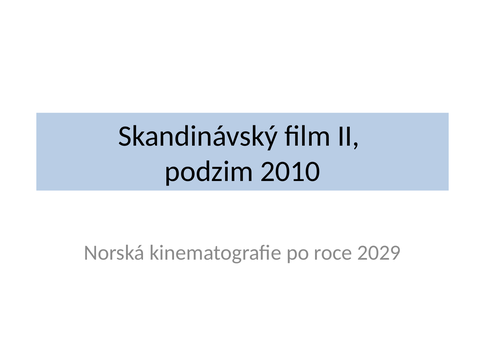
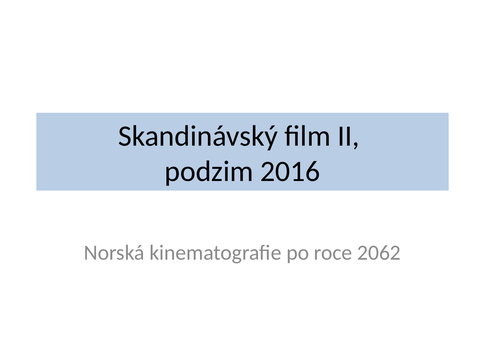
2010: 2010 -> 2016
2029: 2029 -> 2062
